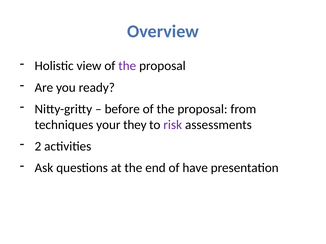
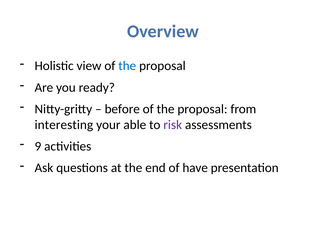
the at (127, 66) colour: purple -> blue
techniques: techniques -> interesting
they: they -> able
2: 2 -> 9
